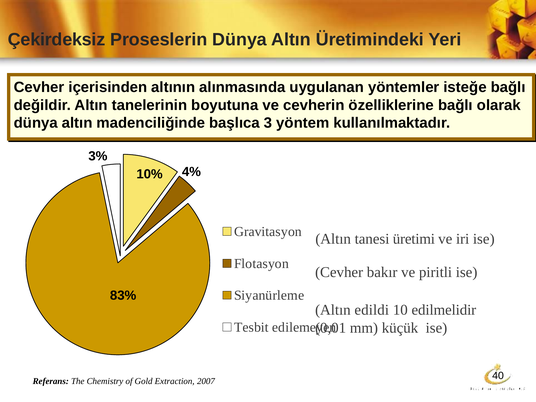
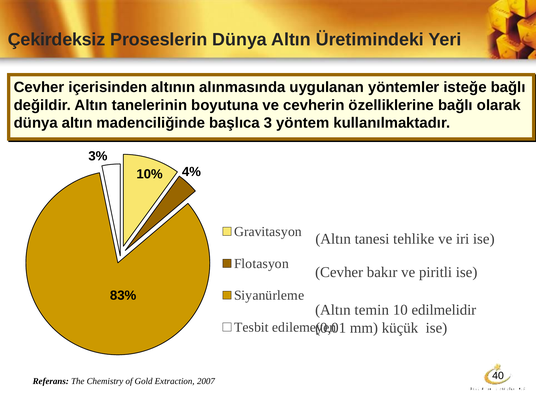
üretimi: üretimi -> tehlike
edildi: edildi -> temin
